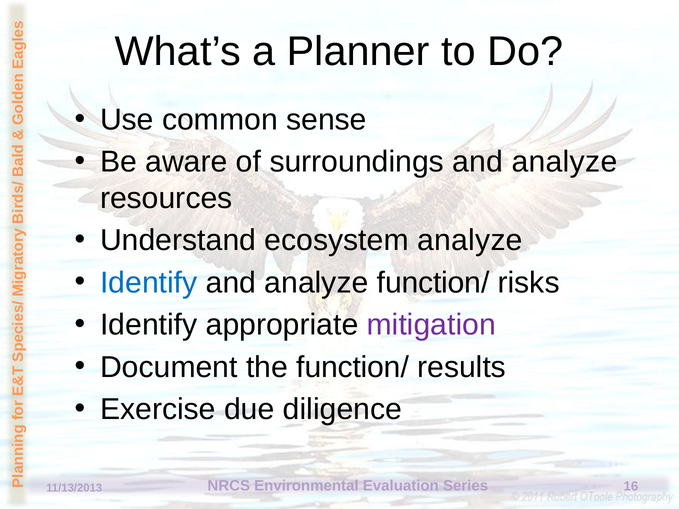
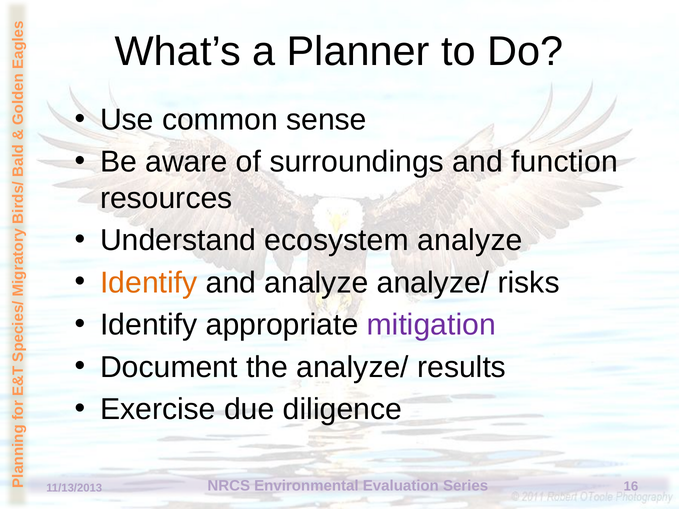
surroundings and analyze: analyze -> function
Identify at (149, 283) colour: blue -> orange
analyze function/: function/ -> analyze/
the function/: function/ -> analyze/
